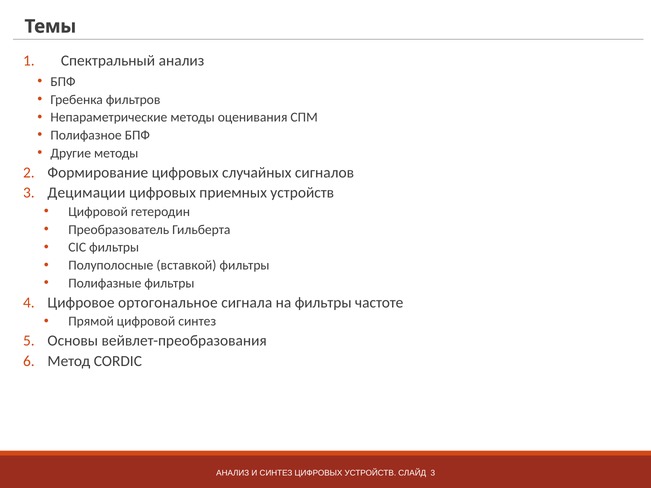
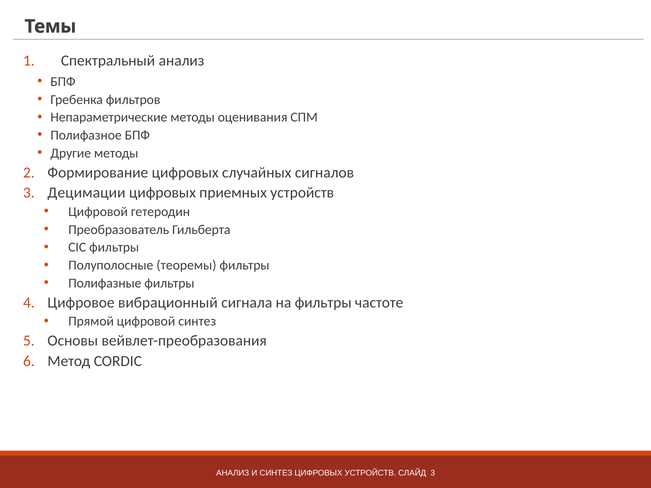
вставкой: вставкой -> теоремы
ортогональное: ортогональное -> вибрационный
